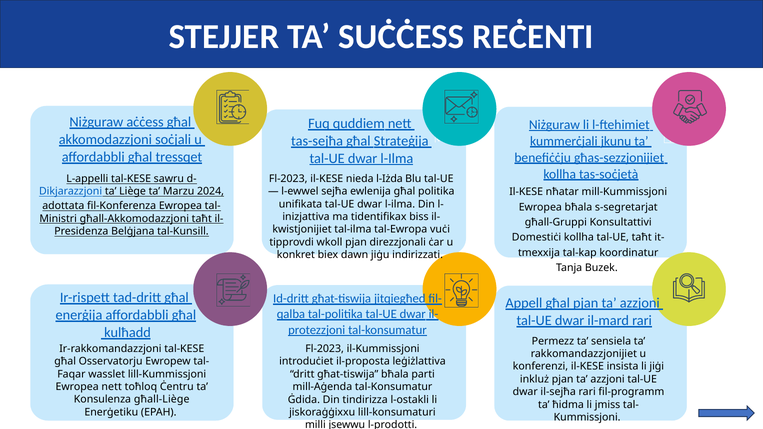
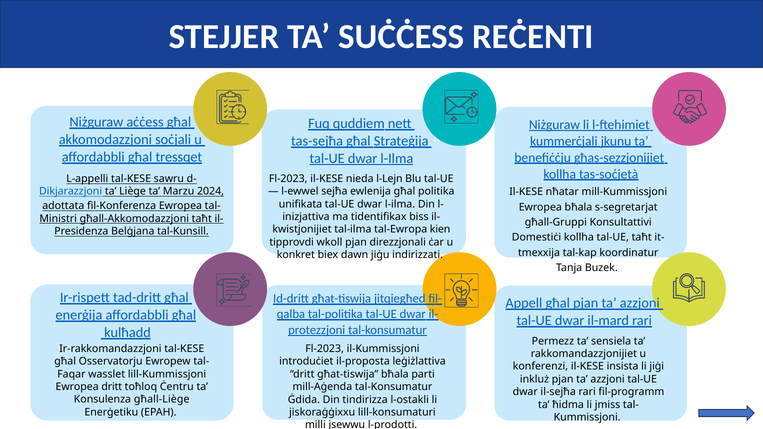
l-Iżda: l-Iżda -> l-Lejn
vuċi: vuċi -> kien
Ewropea nett: nett -> dritt
